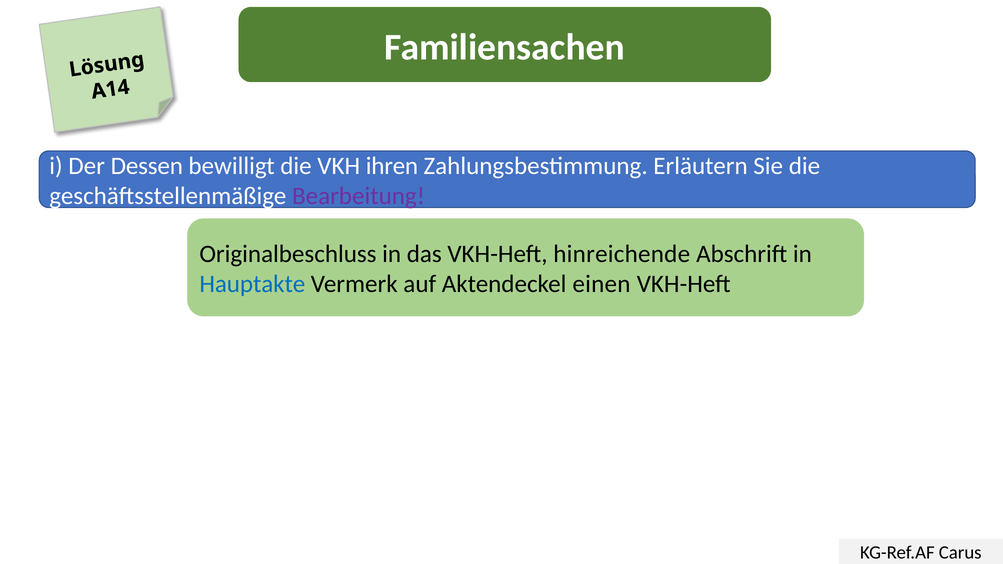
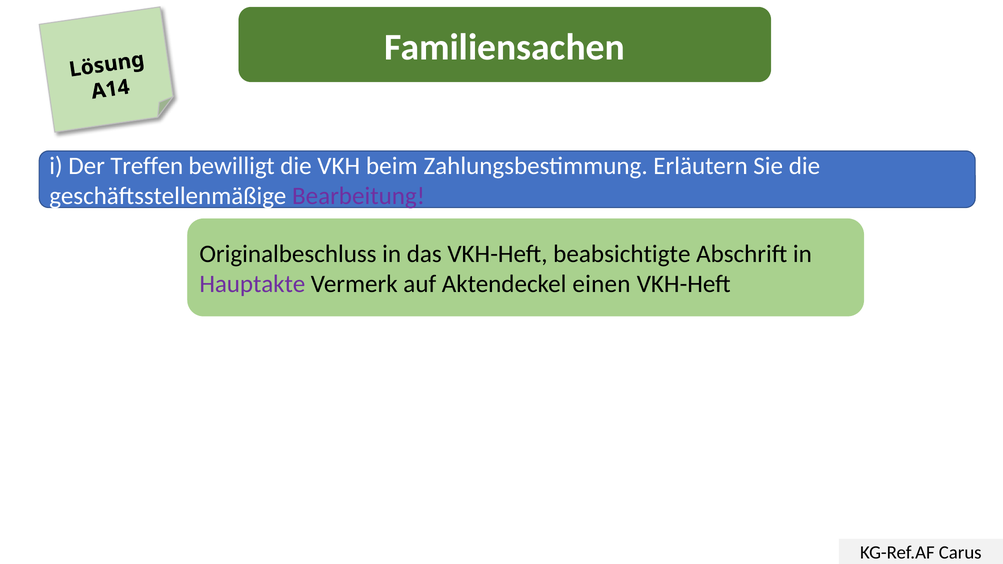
Dessen: Dessen -> Treffen
ihren: ihren -> beim
hinreichende: hinreichende -> beabsichtigte
Hauptakte colour: blue -> purple
